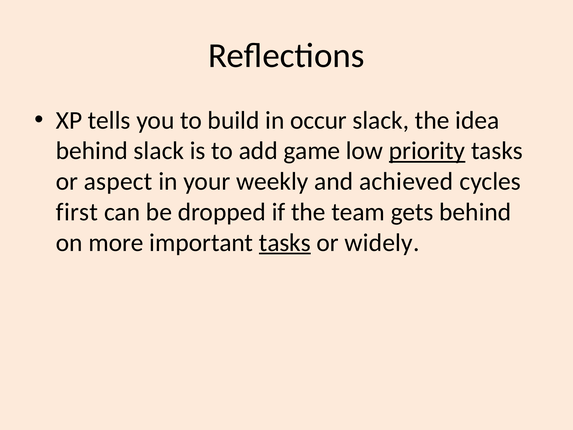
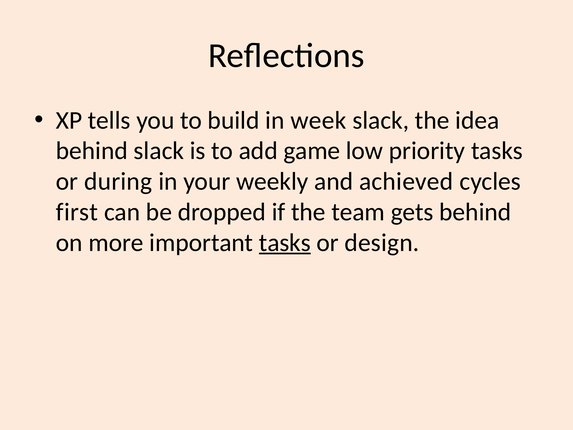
occur: occur -> week
priority underline: present -> none
aspect: aspect -> during
widely: widely -> design
